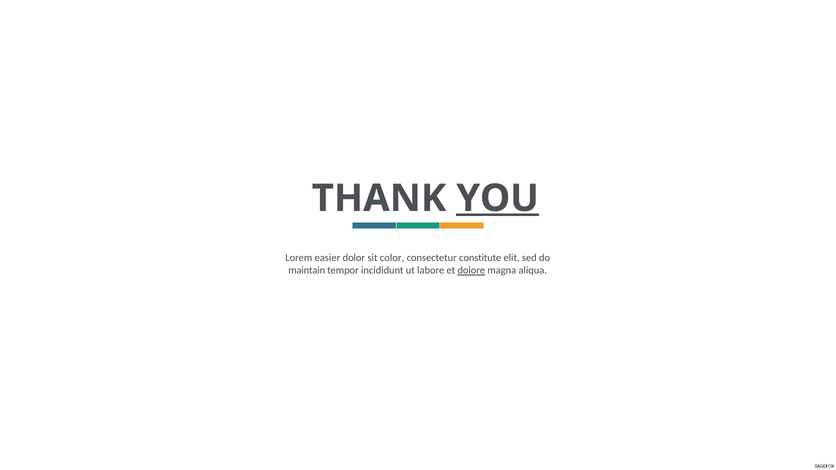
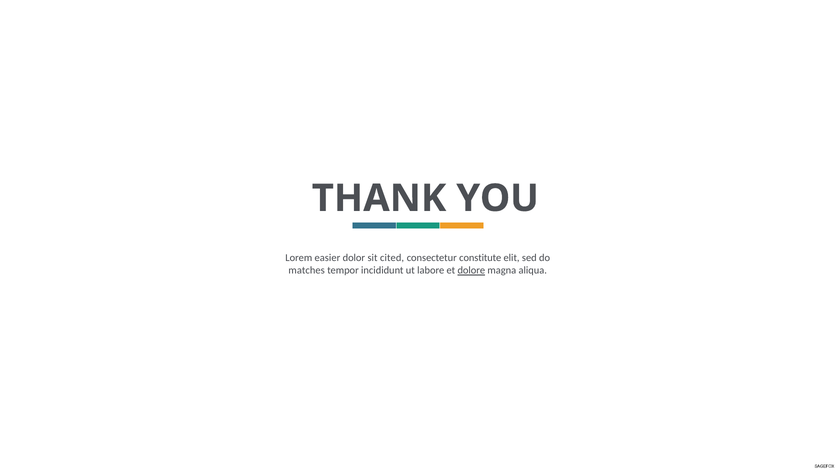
YOU underline: present -> none
color: color -> cited
maintain: maintain -> matches
